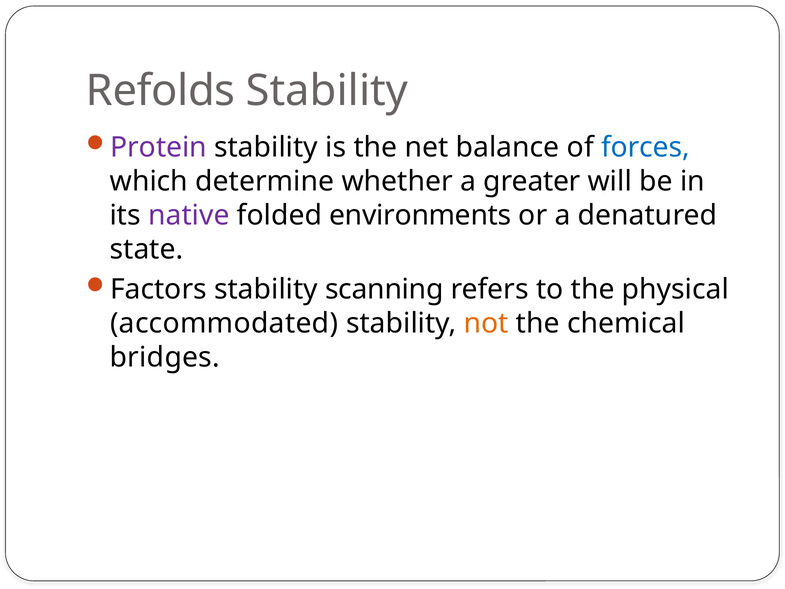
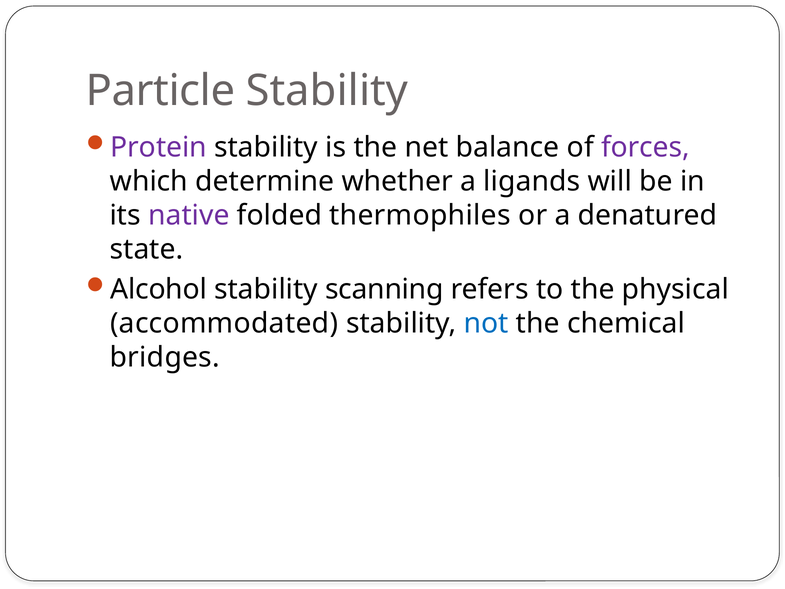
Refolds: Refolds -> Particle
forces colour: blue -> purple
greater: greater -> ligands
environments: environments -> thermophiles
Factors: Factors -> Alcohol
not colour: orange -> blue
